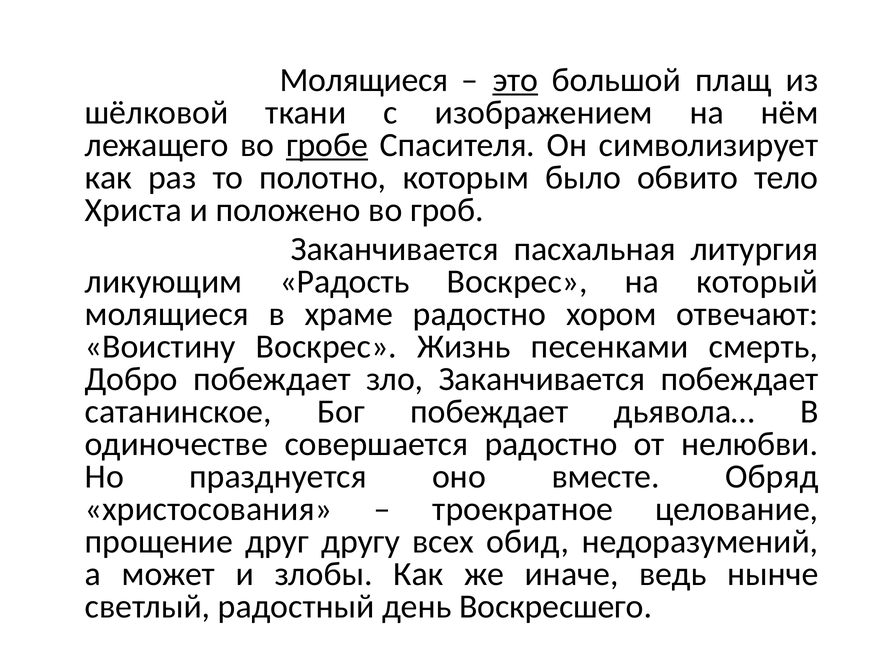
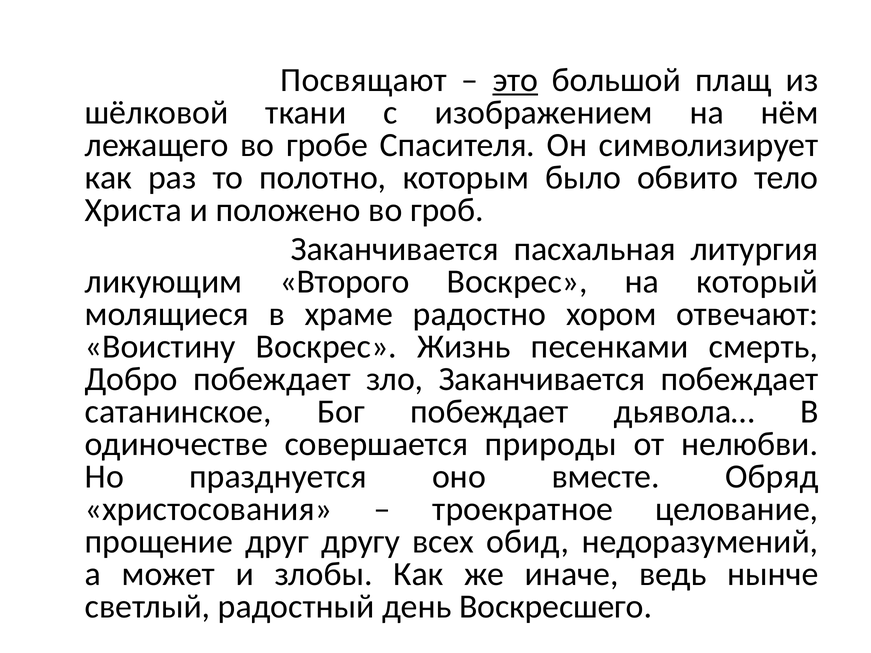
Молящиеся at (364, 80): Молящиеся -> Посвящают
гробе underline: present -> none
Радость: Радость -> Второго
совершается радостно: радостно -> природы
